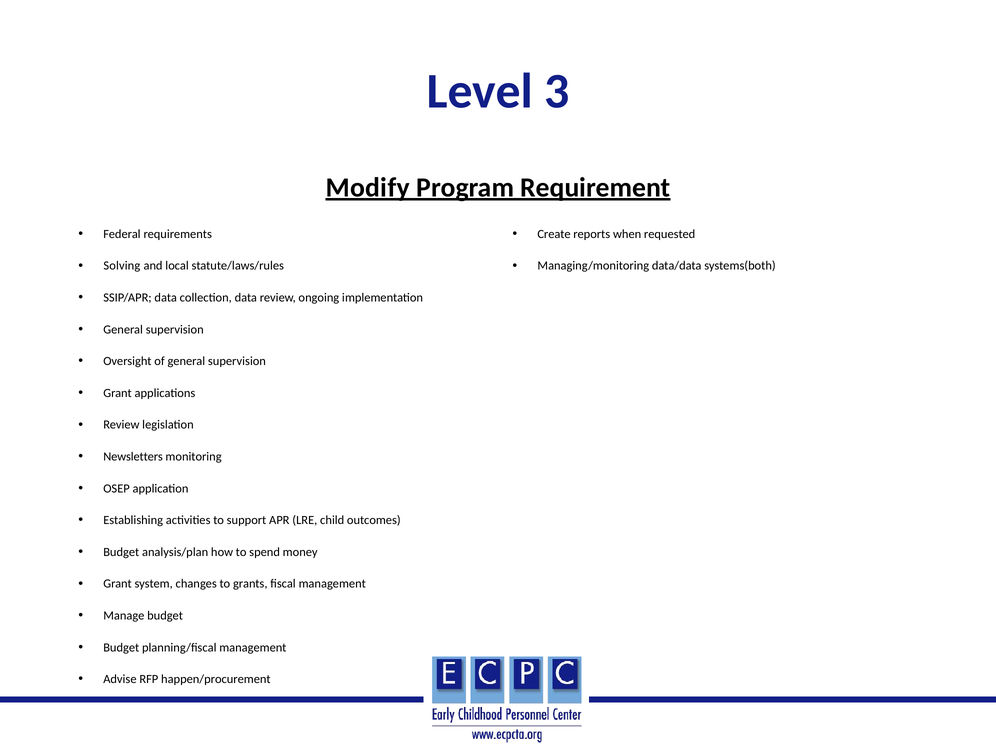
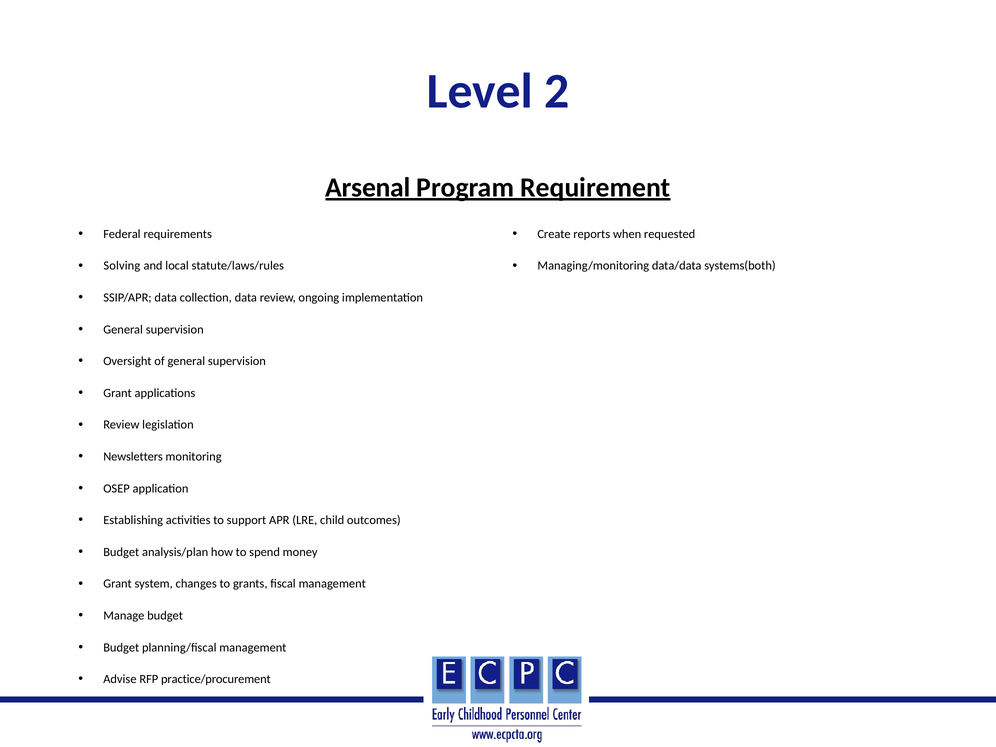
3: 3 -> 2
Modify: Modify -> Arsenal
happen/procurement: happen/procurement -> practice/procurement
